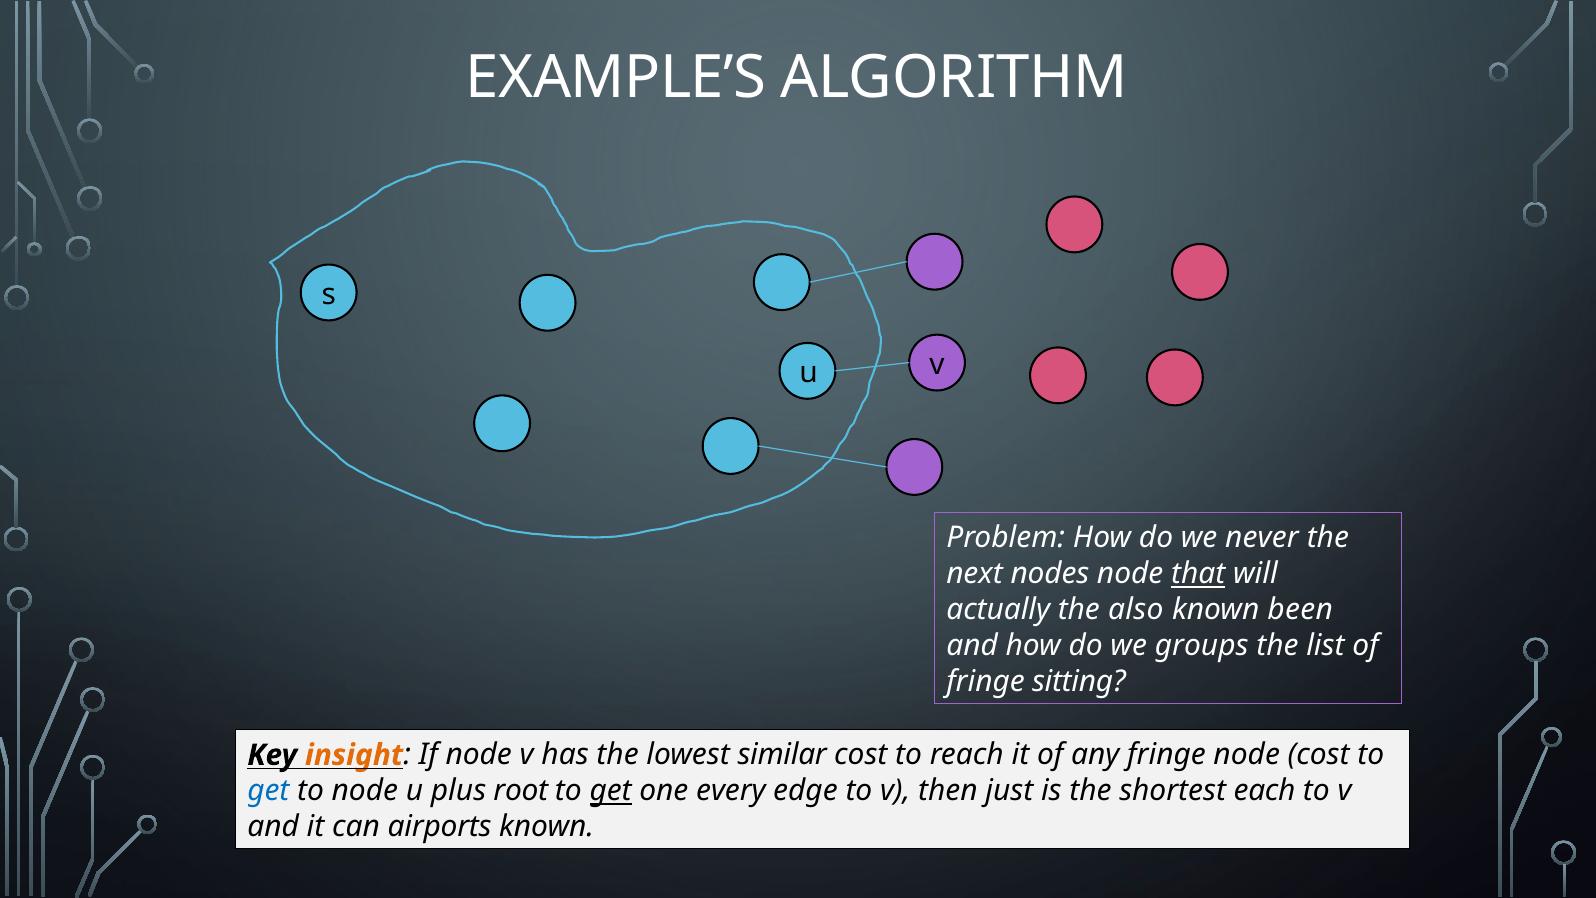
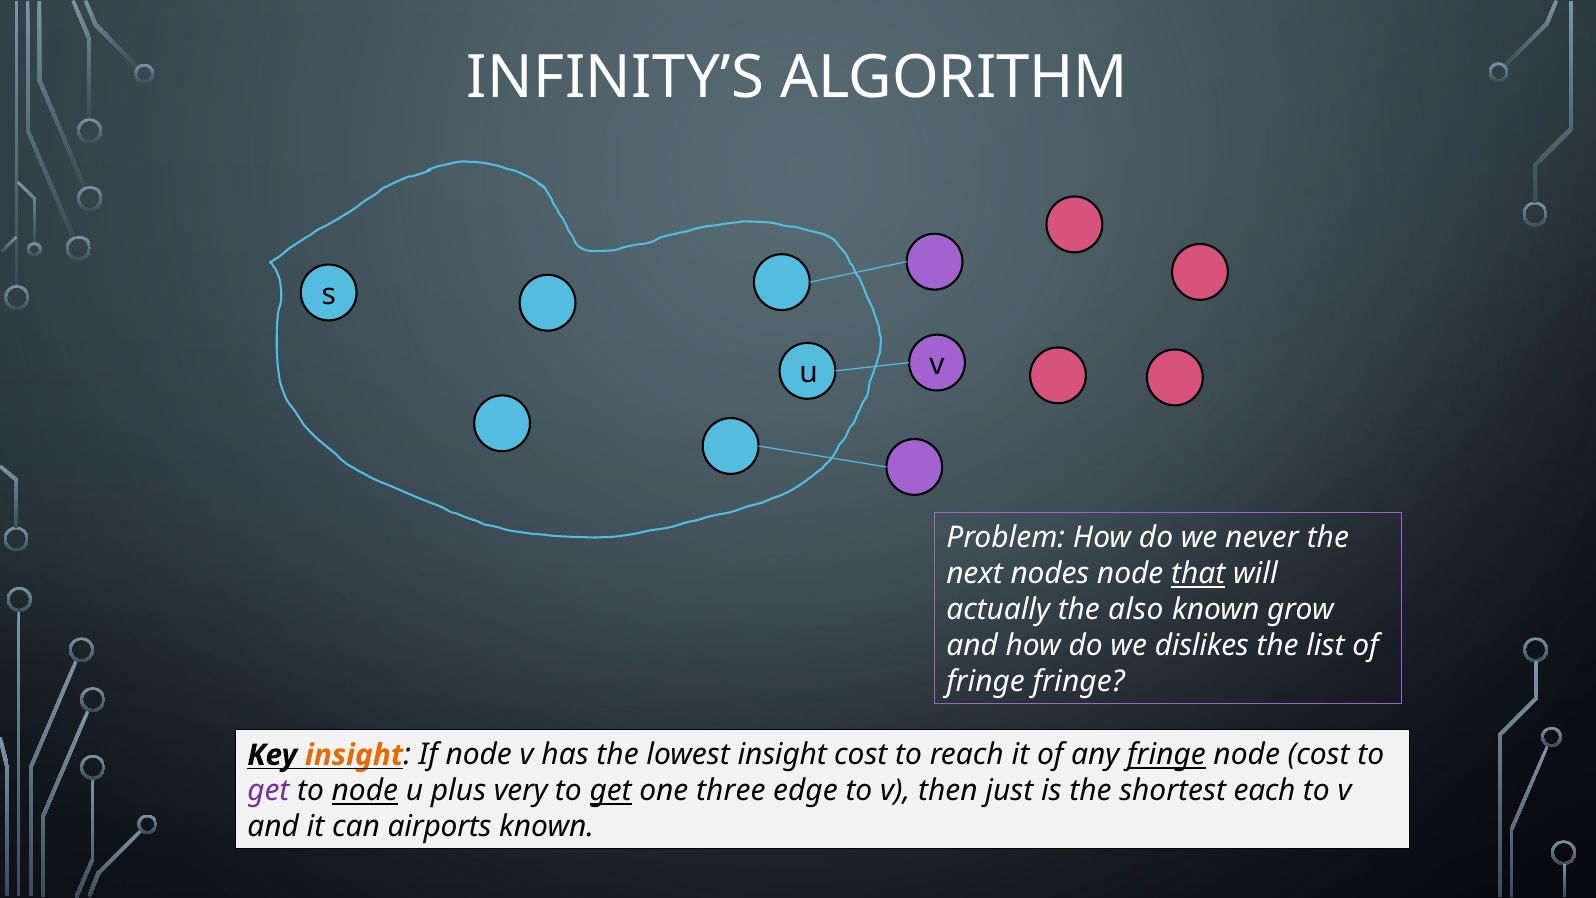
EXAMPLE’S: EXAMPLE’S -> INFINITY’S
been: been -> grow
groups: groups -> dislikes
fringe sitting: sitting -> fringe
lowest similar: similar -> insight
fringe at (1167, 755) underline: none -> present
get at (268, 791) colour: blue -> purple
node at (365, 791) underline: none -> present
root: root -> very
every: every -> three
